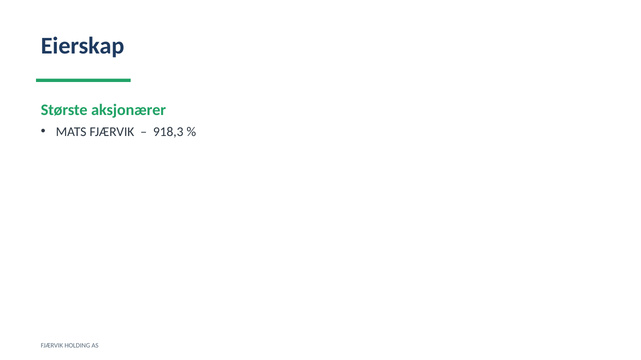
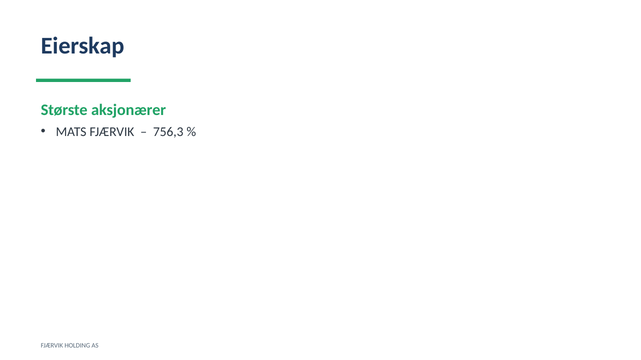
918,3: 918,3 -> 756,3
